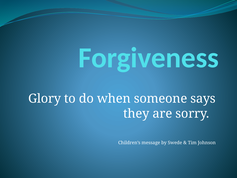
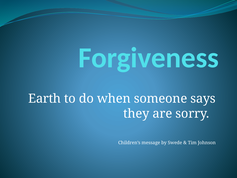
Glory: Glory -> Earth
